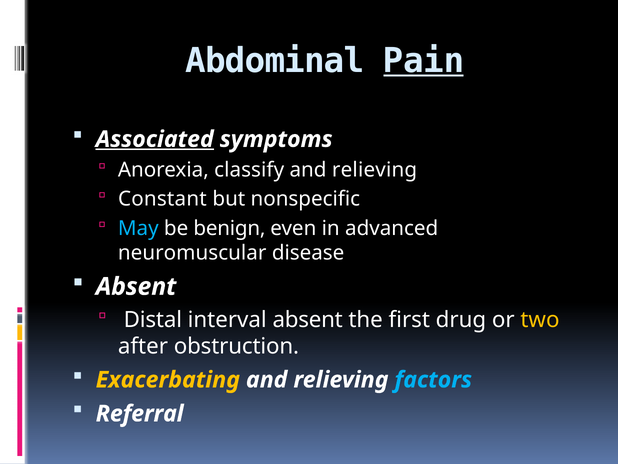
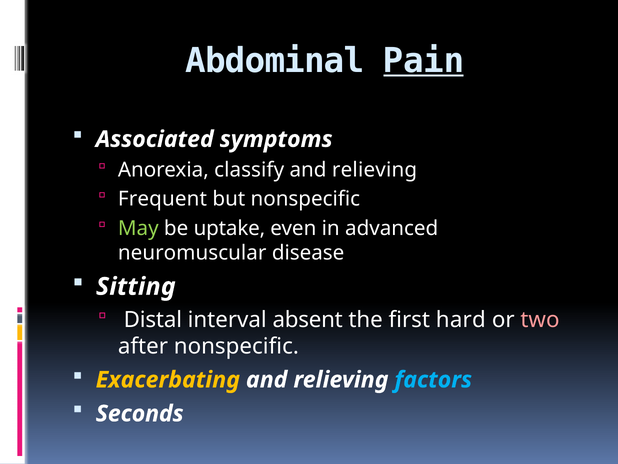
Associated underline: present -> none
Constant: Constant -> Frequent
May colour: light blue -> light green
benign: benign -> uptake
Absent at (136, 286): Absent -> Sitting
drug: drug -> hard
two colour: yellow -> pink
after obstruction: obstruction -> nonspecific
Referral: Referral -> Seconds
